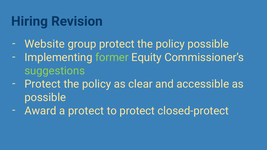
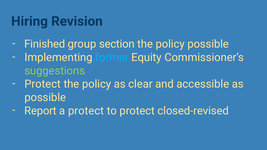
Website: Website -> Finished
group protect: protect -> section
former colour: light green -> light blue
Award: Award -> Report
closed-protect: closed-protect -> closed-revised
